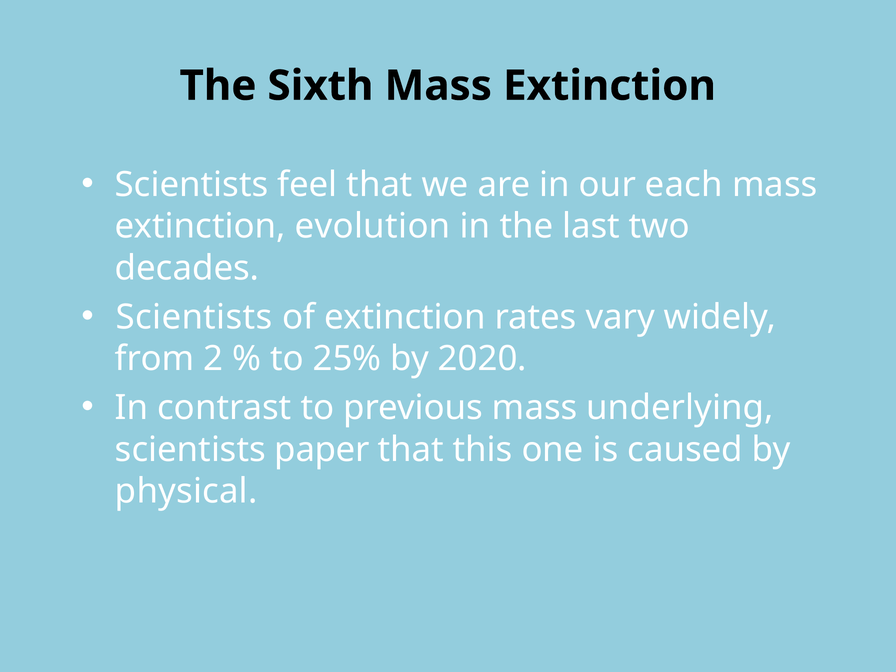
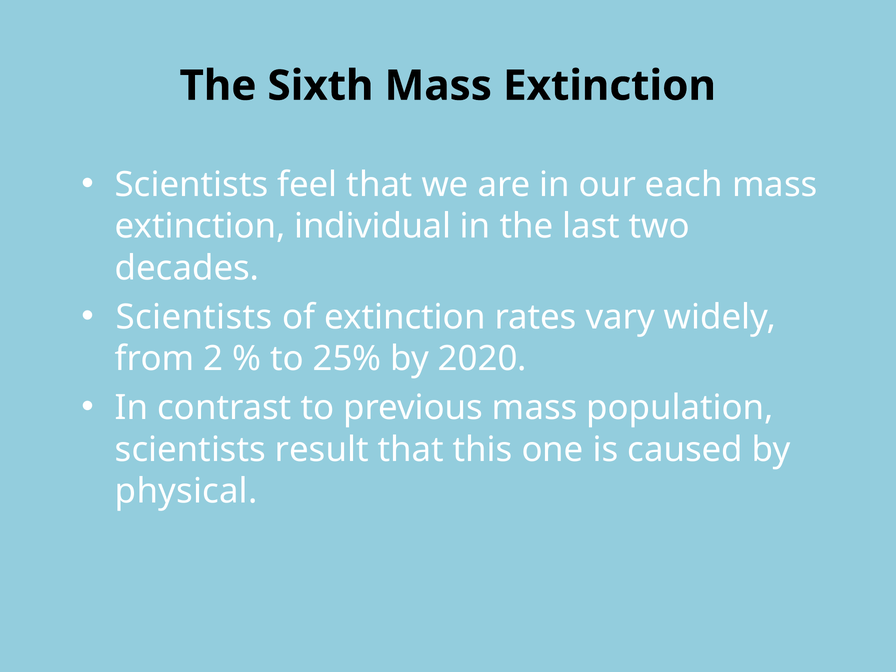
evolution: evolution -> individual
underlying: underlying -> population
paper: paper -> result
